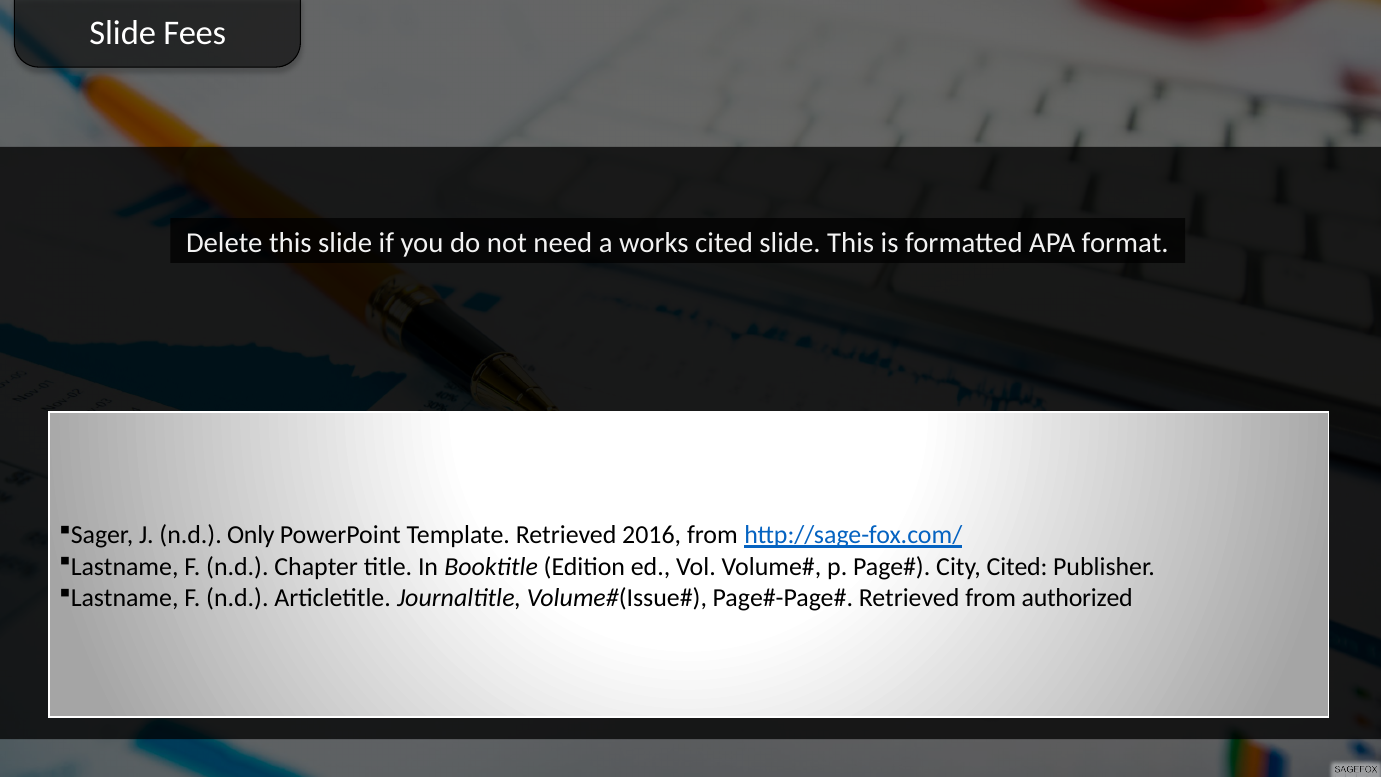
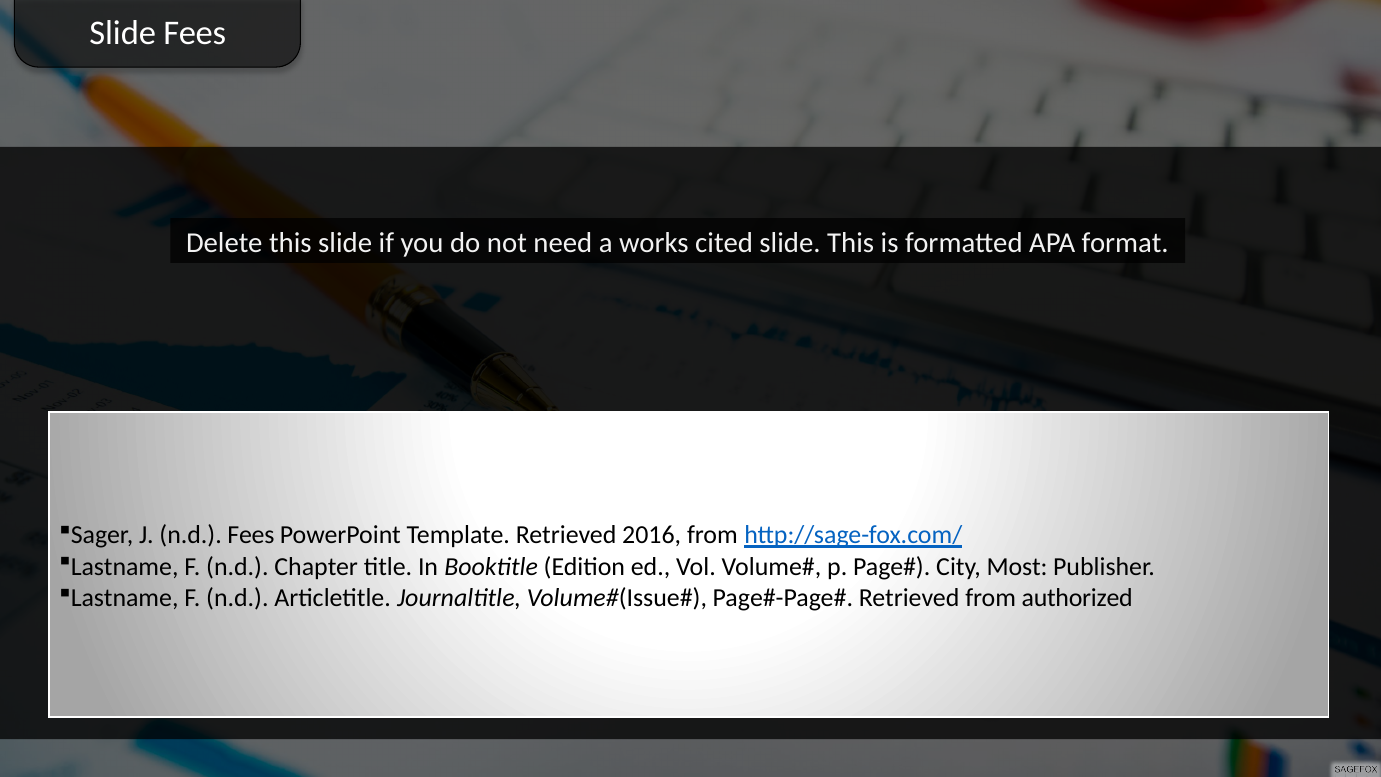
n.d Only: Only -> Fees
City Cited: Cited -> Most
